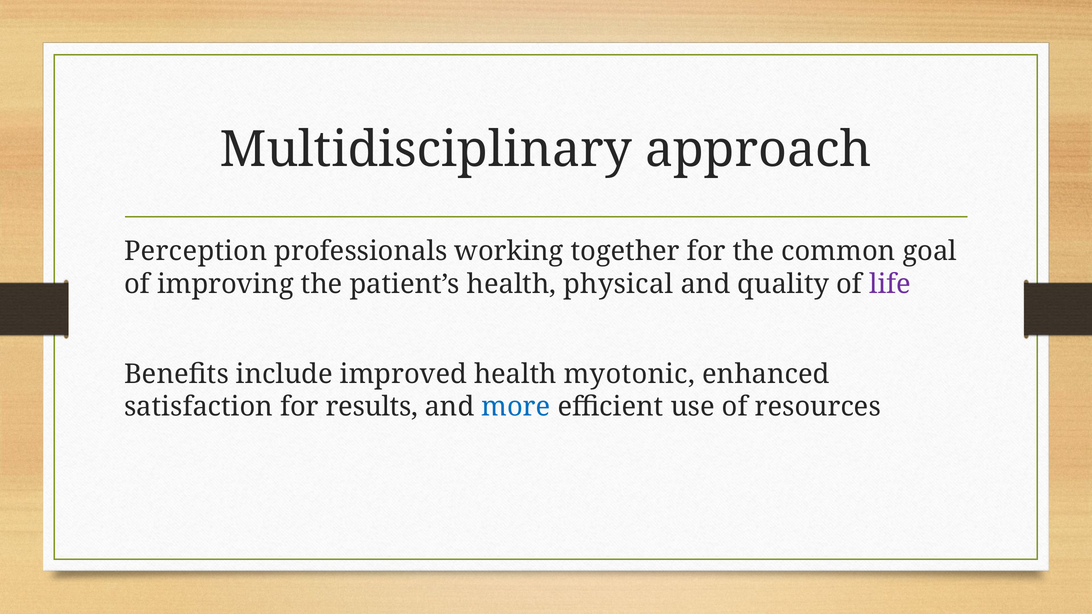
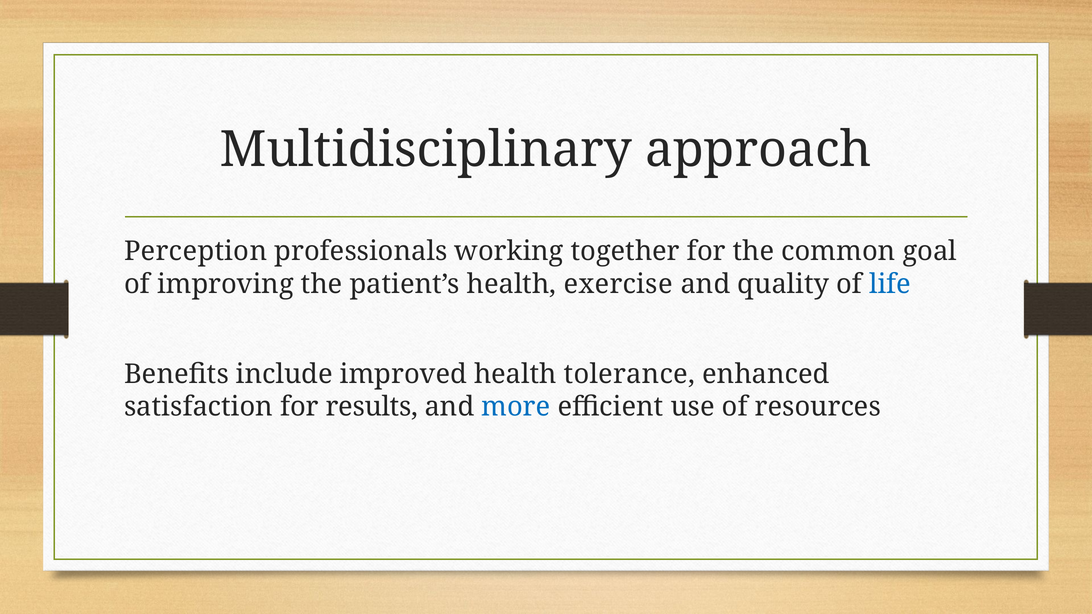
physical: physical -> exercise
life colour: purple -> blue
myotonic: myotonic -> tolerance
